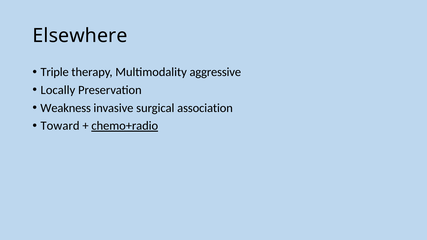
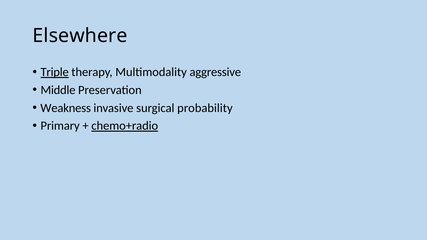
Triple underline: none -> present
Locally: Locally -> Middle
association: association -> probability
Toward: Toward -> Primary
